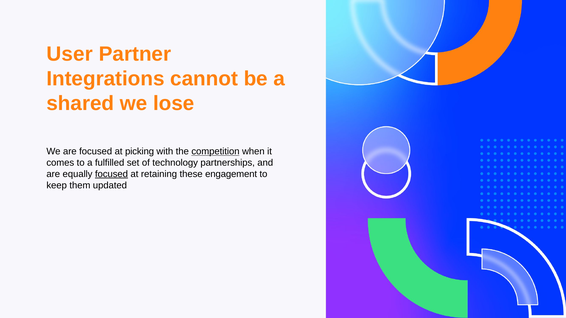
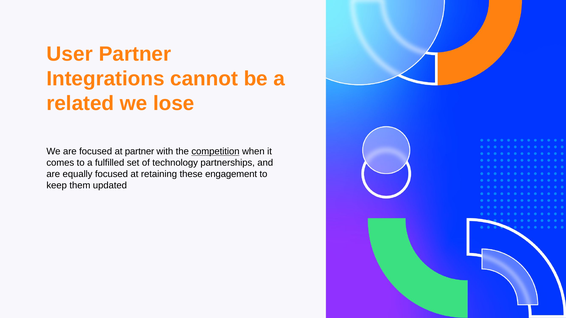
shared: shared -> related
at picking: picking -> partner
focused at (111, 174) underline: present -> none
